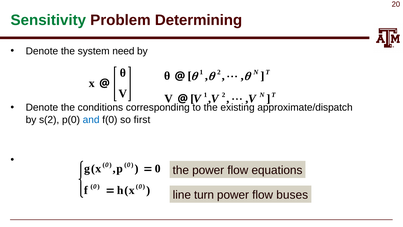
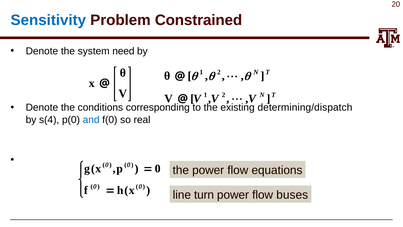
Sensitivity colour: green -> blue
Determining: Determining -> Constrained
approximate/dispatch: approximate/dispatch -> determining/dispatch
s(2: s(2 -> s(4
first: first -> real
